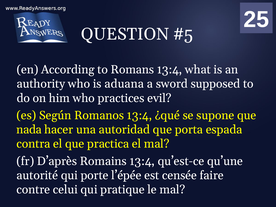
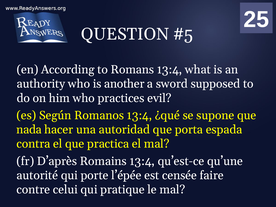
aduana: aduana -> another
